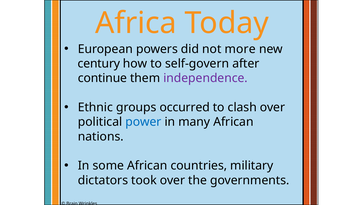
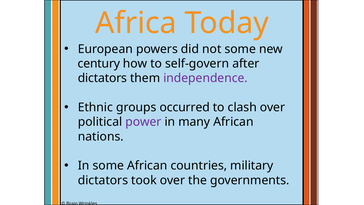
not more: more -> some
continue at (102, 78): continue -> dictators
power colour: blue -> purple
